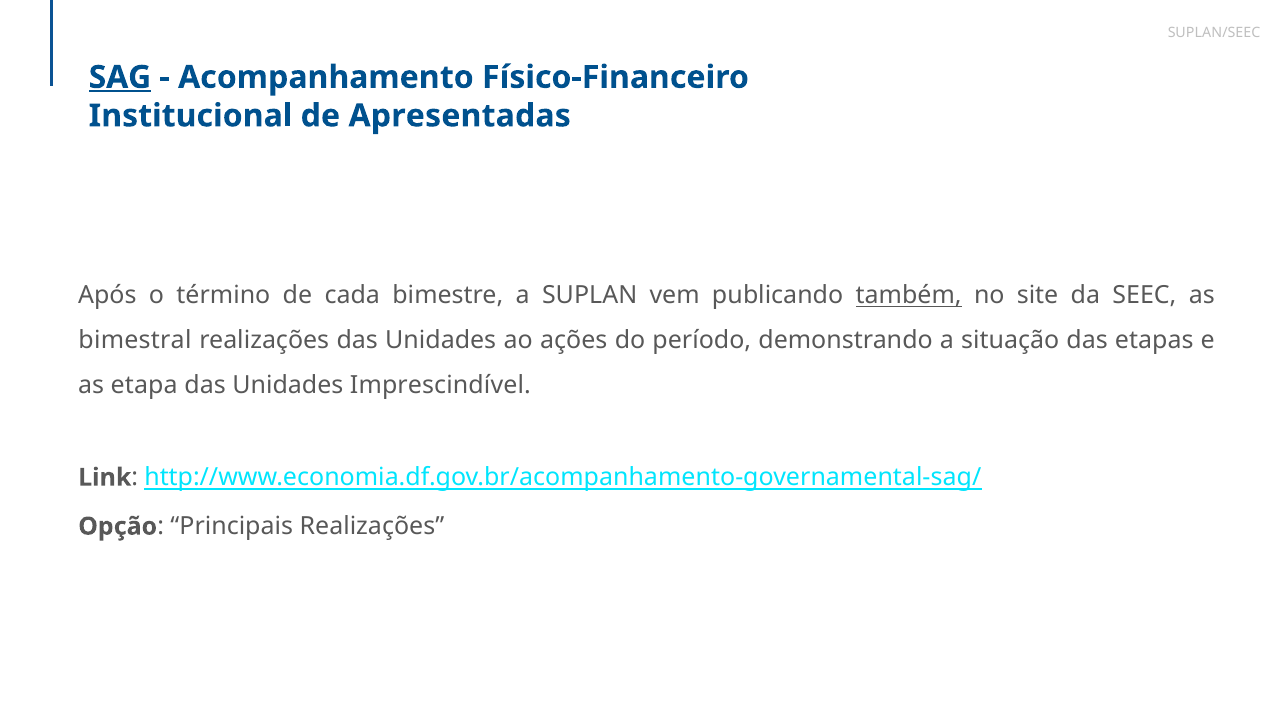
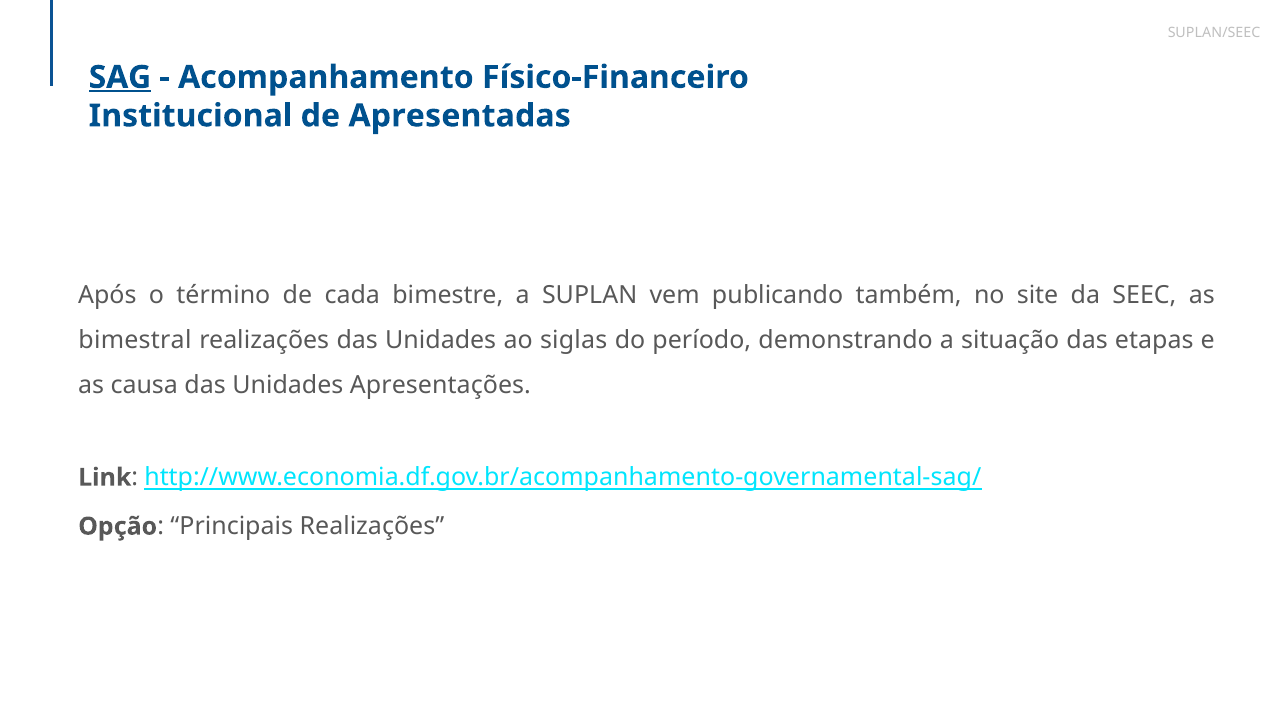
também underline: present -> none
ações: ações -> siglas
etapa: etapa -> causa
Imprescindível: Imprescindível -> Apresentações
